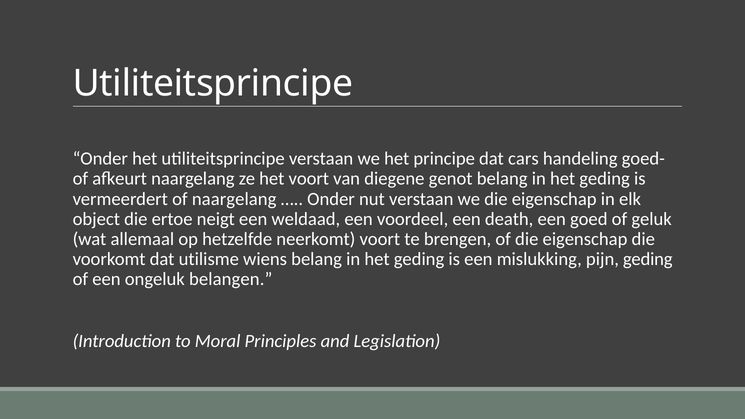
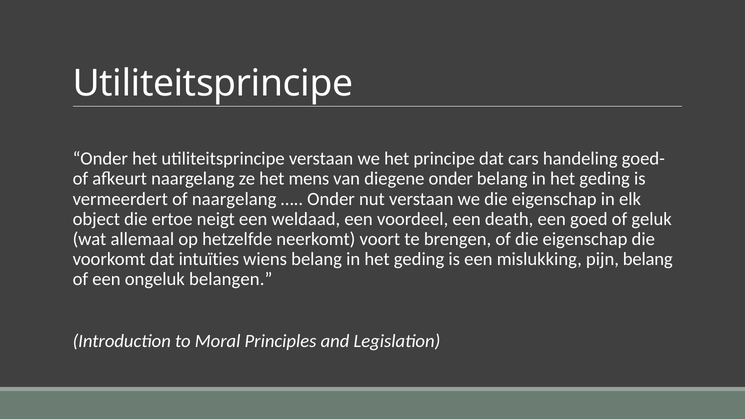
het voort: voort -> mens
diegene genot: genot -> onder
utilisme: utilisme -> intuïties
pijn geding: geding -> belang
